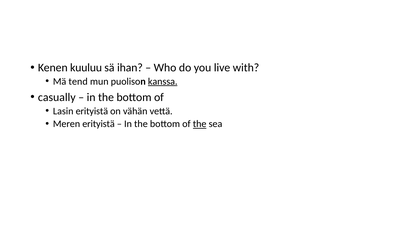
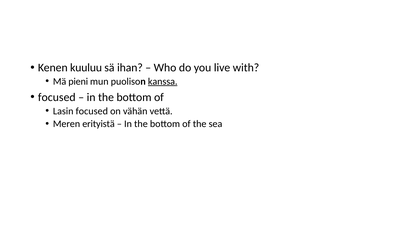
tend: tend -> pieni
casually at (57, 97): casually -> focused
Lasin erityistä: erityistä -> focused
the at (200, 124) underline: present -> none
